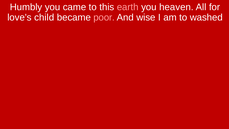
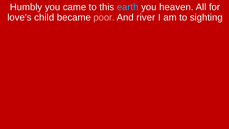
earth colour: pink -> light blue
wise: wise -> river
washed: washed -> sighting
